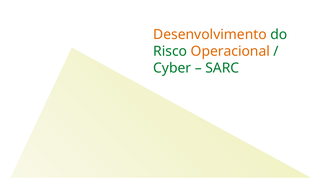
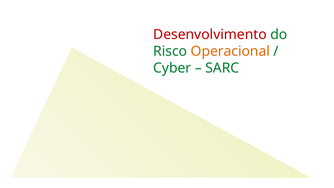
Desenvolvimento colour: orange -> red
